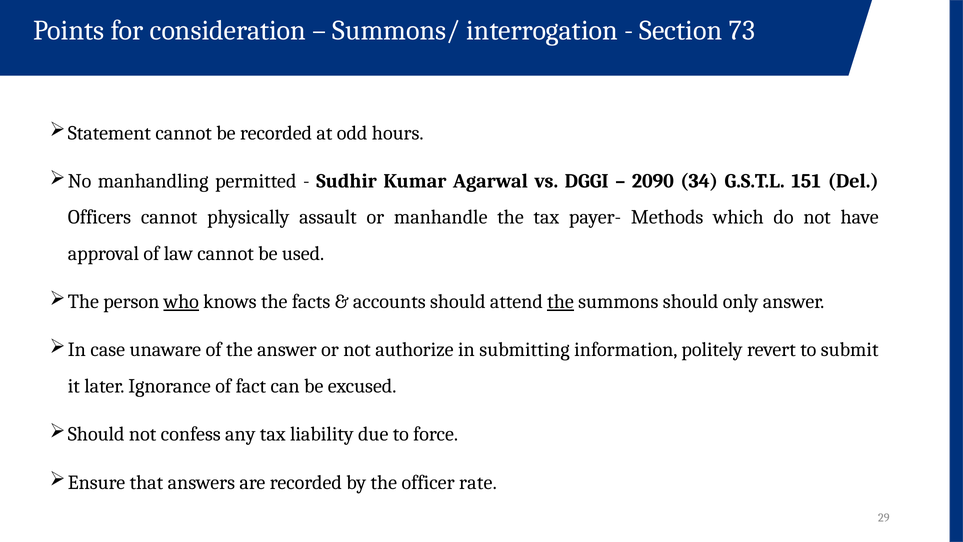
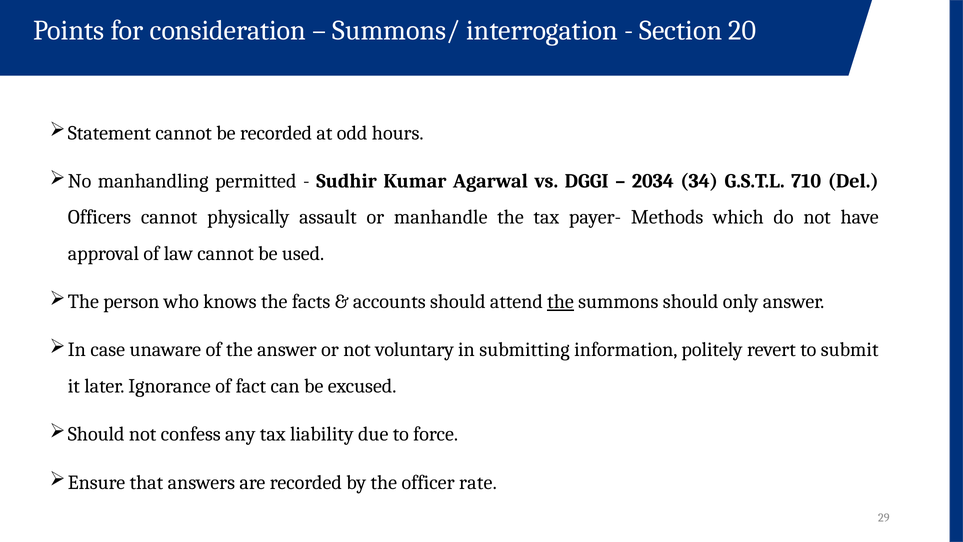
73: 73 -> 20
2090: 2090 -> 2034
151: 151 -> 710
who underline: present -> none
authorize: authorize -> voluntary
